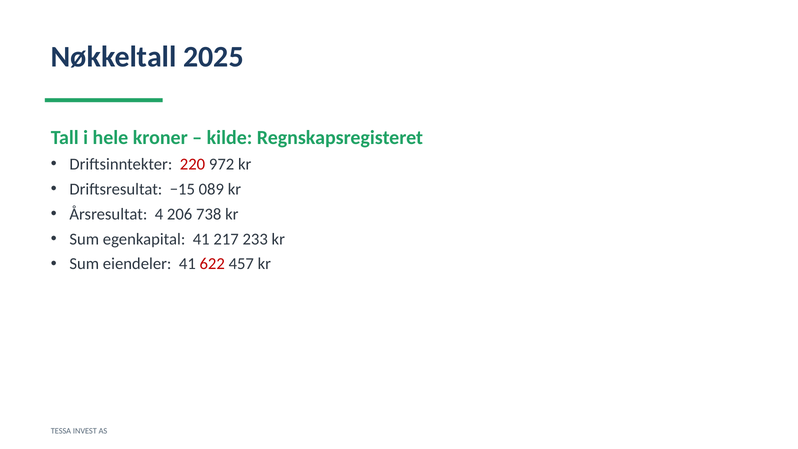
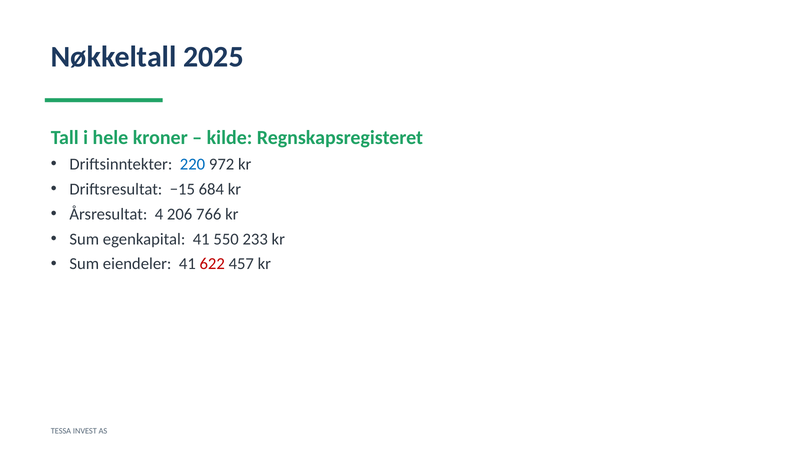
220 colour: red -> blue
089: 089 -> 684
738: 738 -> 766
217: 217 -> 550
